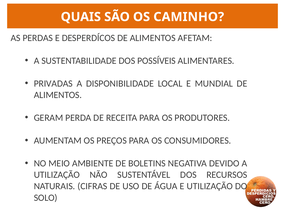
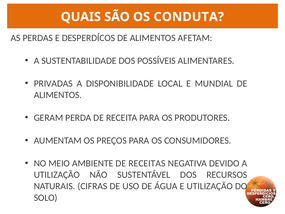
CAMINHO: CAMINHO -> CONDUTA
BOLETINS: BOLETINS -> RECEITAS
